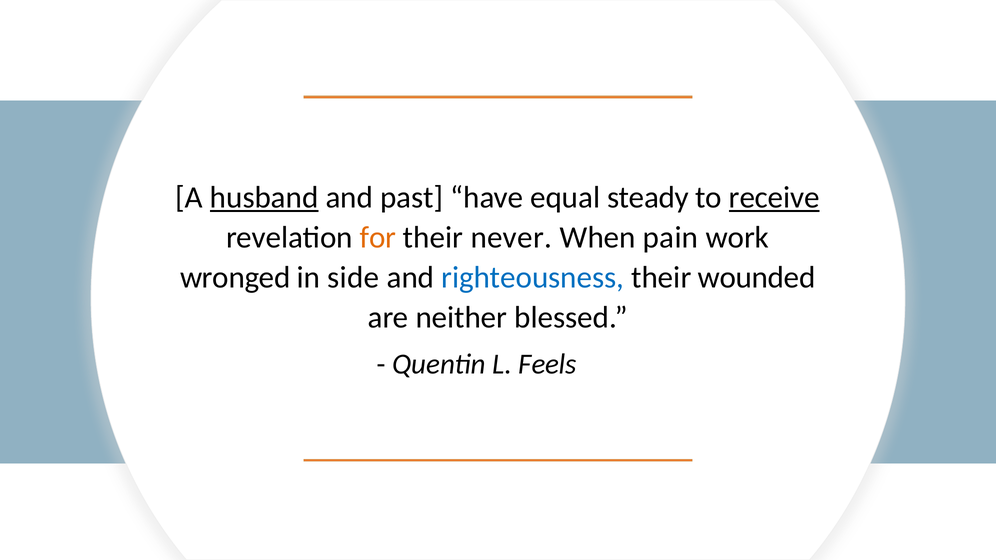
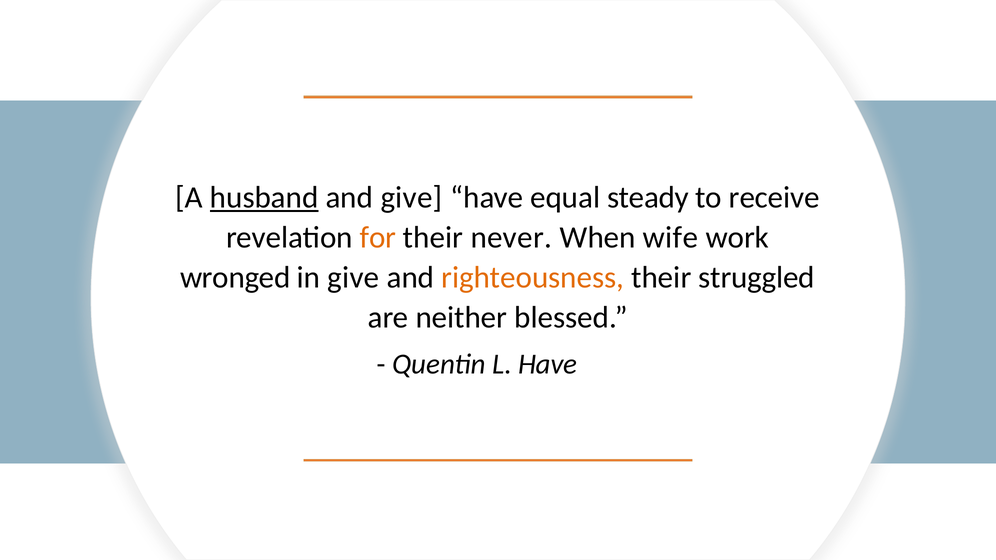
and past: past -> give
receive underline: present -> none
pain: pain -> wife
in side: side -> give
righteousness colour: blue -> orange
wounded: wounded -> struggled
L Feels: Feels -> Have
